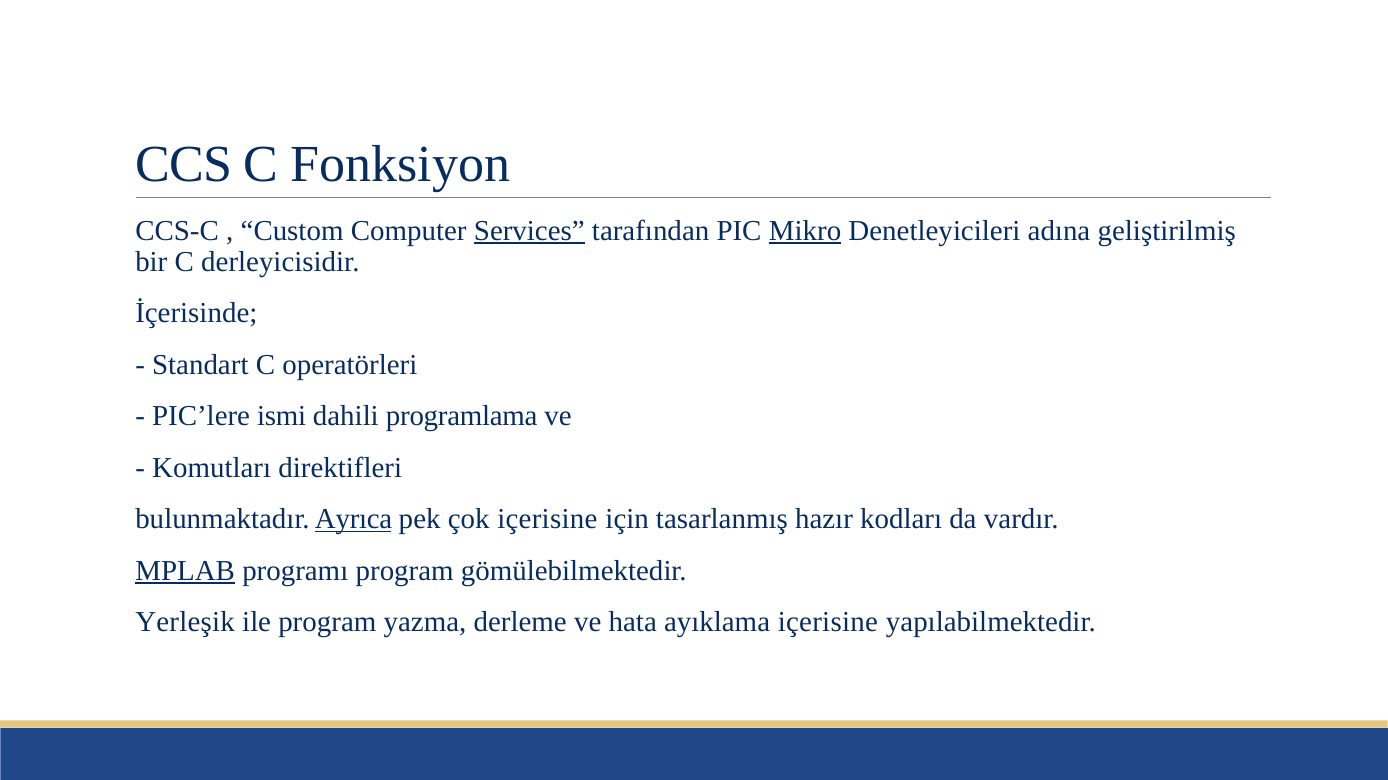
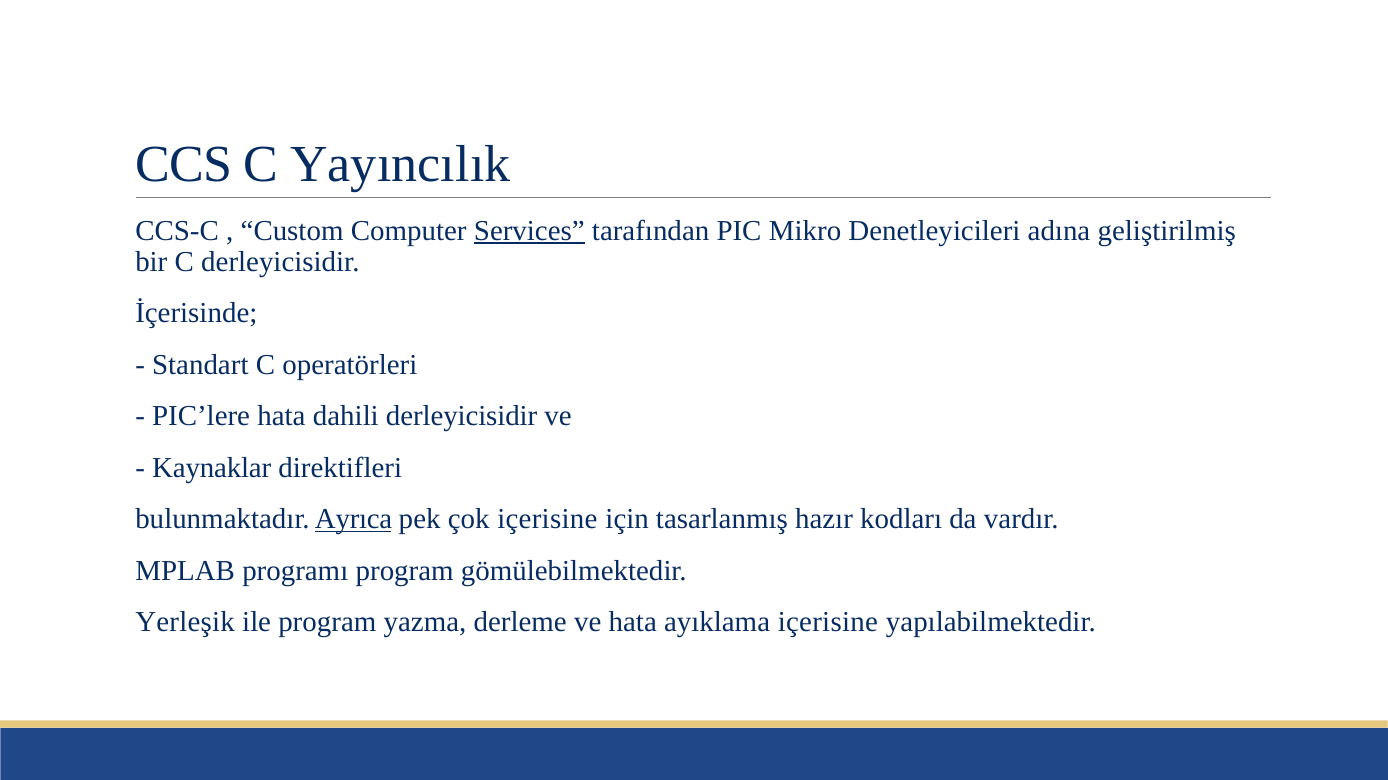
Fonksiyon: Fonksiyon -> Yayıncılık
Mikro underline: present -> none
PIC’lere ismi: ismi -> hata
dahili programlama: programlama -> derleyicisidir
Komutları: Komutları -> Kaynaklar
MPLAB underline: present -> none
